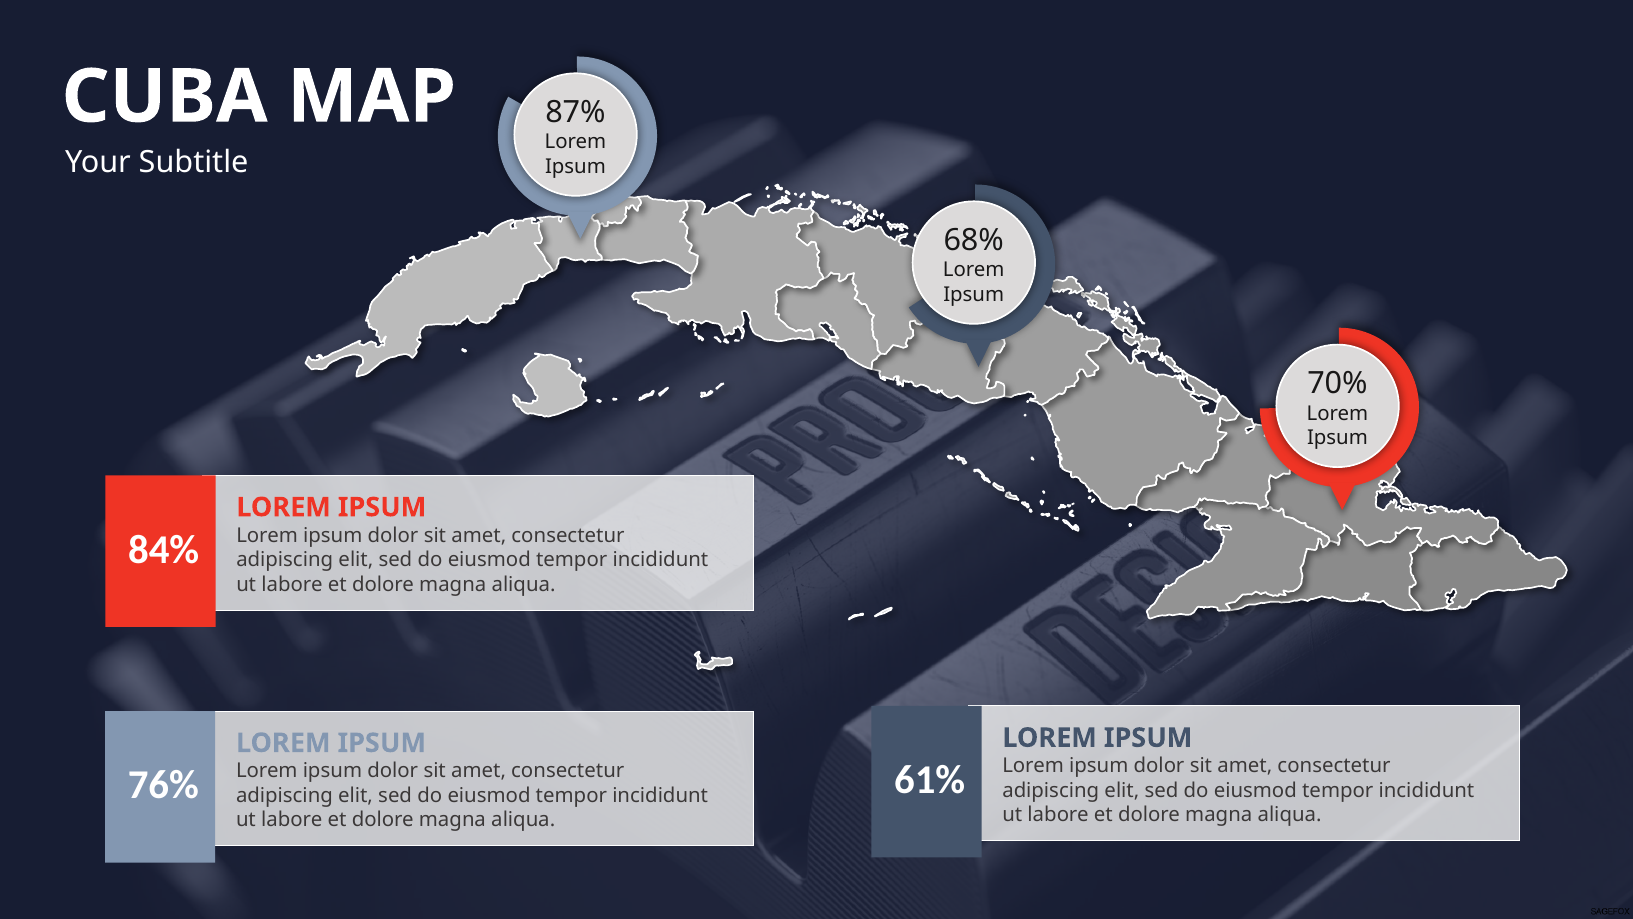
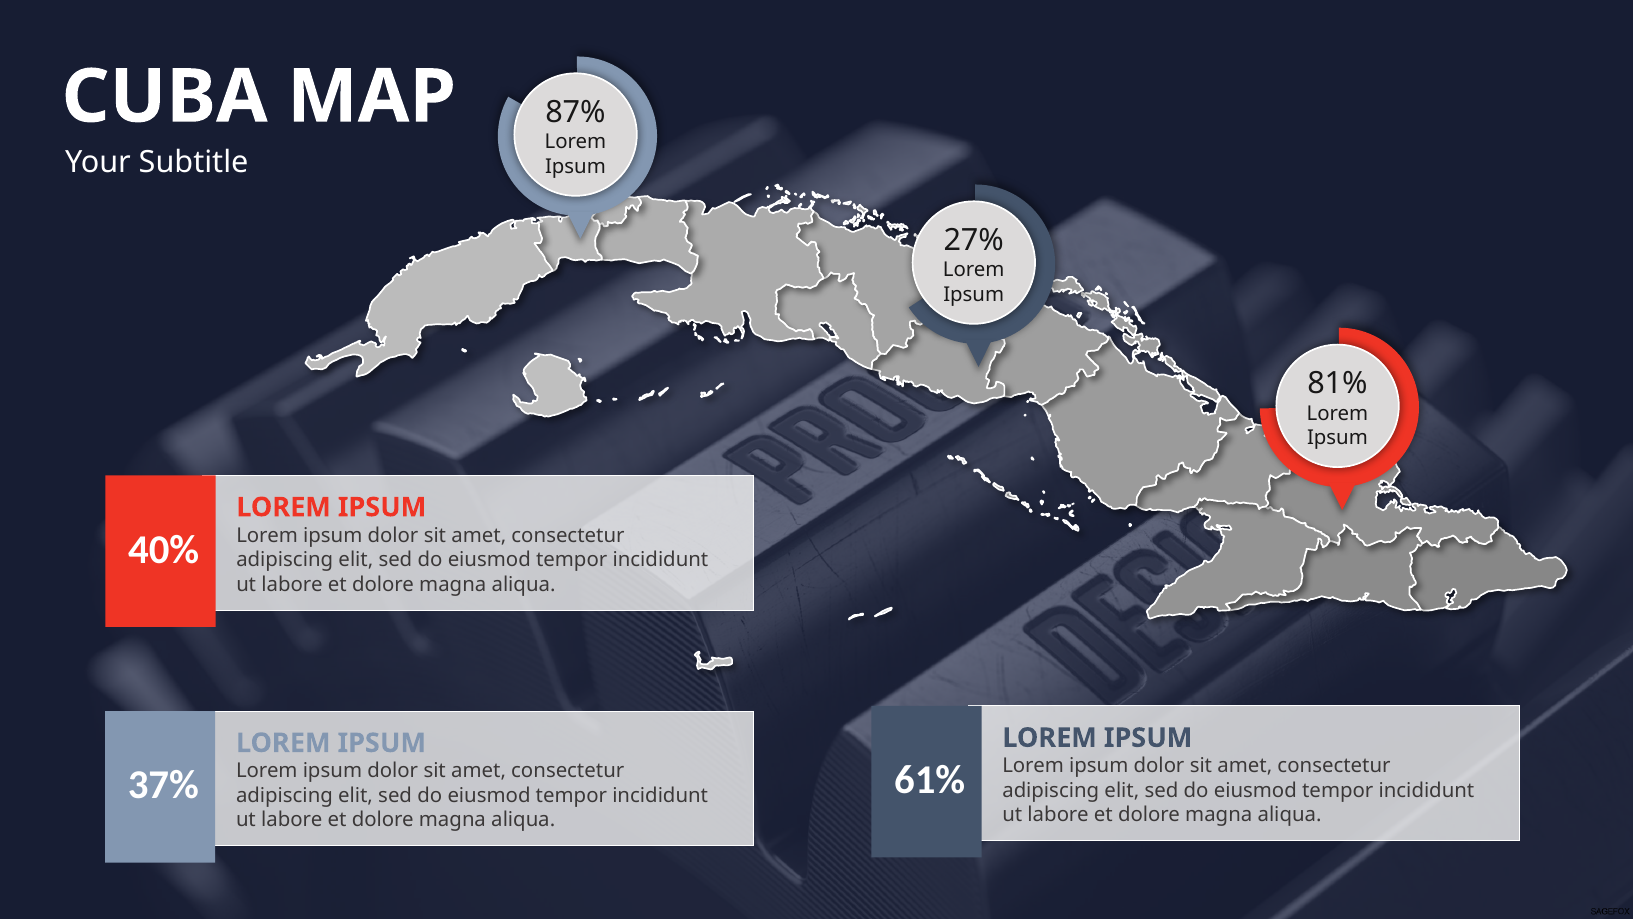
68%: 68% -> 27%
70%: 70% -> 81%
84%: 84% -> 40%
76%: 76% -> 37%
